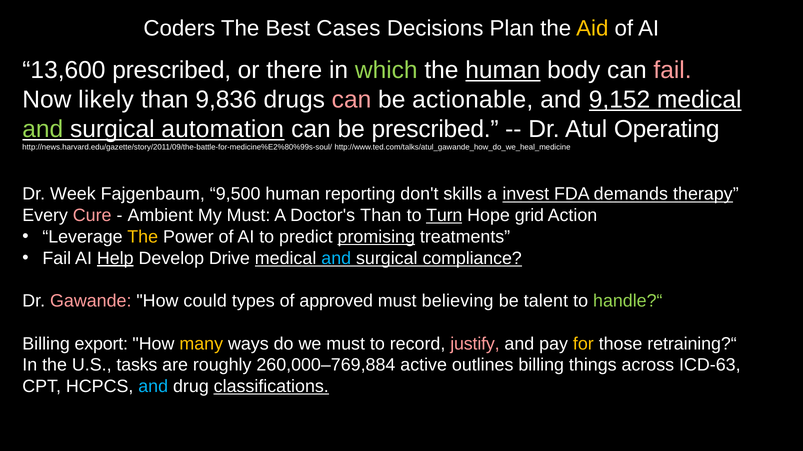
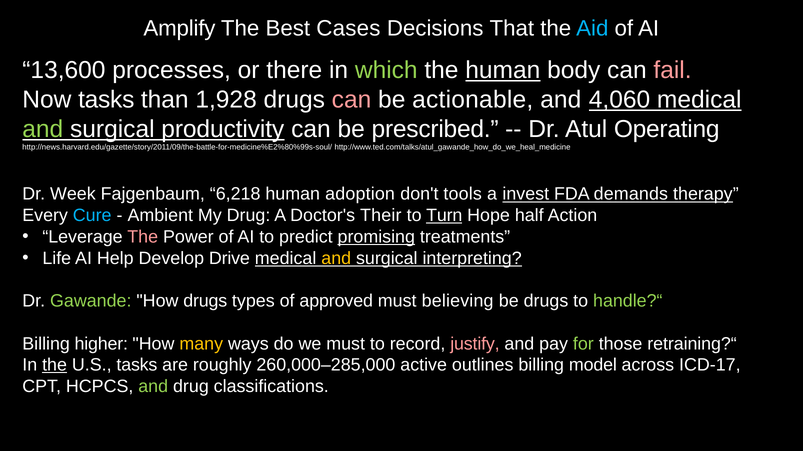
Coders: Coders -> Amplify
Plan: Plan -> That
Aid colour: yellow -> light blue
13,600 prescribed: prescribed -> processes
Now likely: likely -> tasks
9,836: 9,836 -> 1,928
9,152: 9,152 -> 4,060
automation: automation -> productivity
9,500: 9,500 -> 6,218
reporting: reporting -> adoption
skills: skills -> tools
Cure colour: pink -> light blue
My Must: Must -> Drug
Doctor's Than: Than -> Their
grid: grid -> half
The at (143, 237) colour: yellow -> pink
Fail at (57, 259): Fail -> Life
Help underline: present -> none
and at (336, 259) colour: light blue -> yellow
compliance: compliance -> interpreting
Gawande colour: pink -> light green
How could: could -> drugs
be talent: talent -> drugs
export: export -> higher
for colour: yellow -> light green
the at (55, 366) underline: none -> present
260,000–769,884: 260,000–769,884 -> 260,000–285,000
things: things -> model
ICD-63: ICD-63 -> ICD-17
and at (153, 387) colour: light blue -> light green
classifications underline: present -> none
